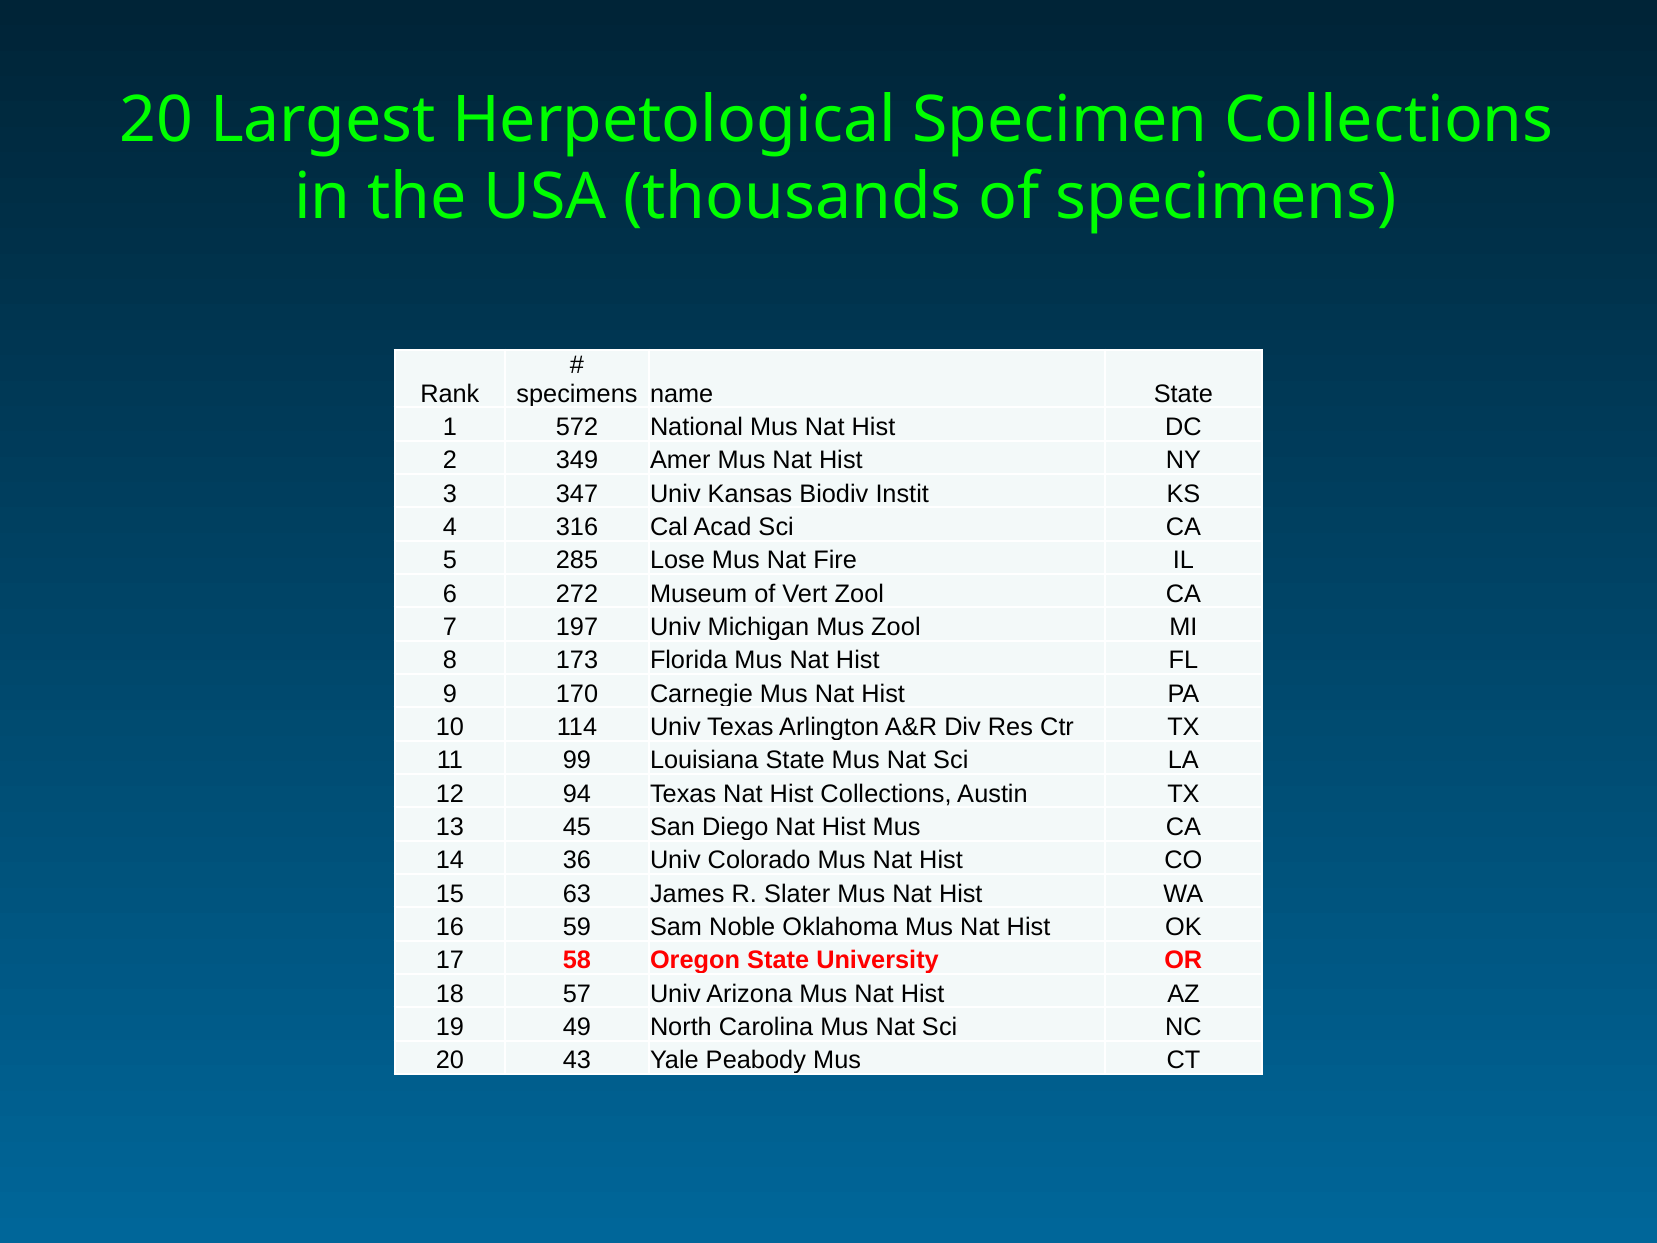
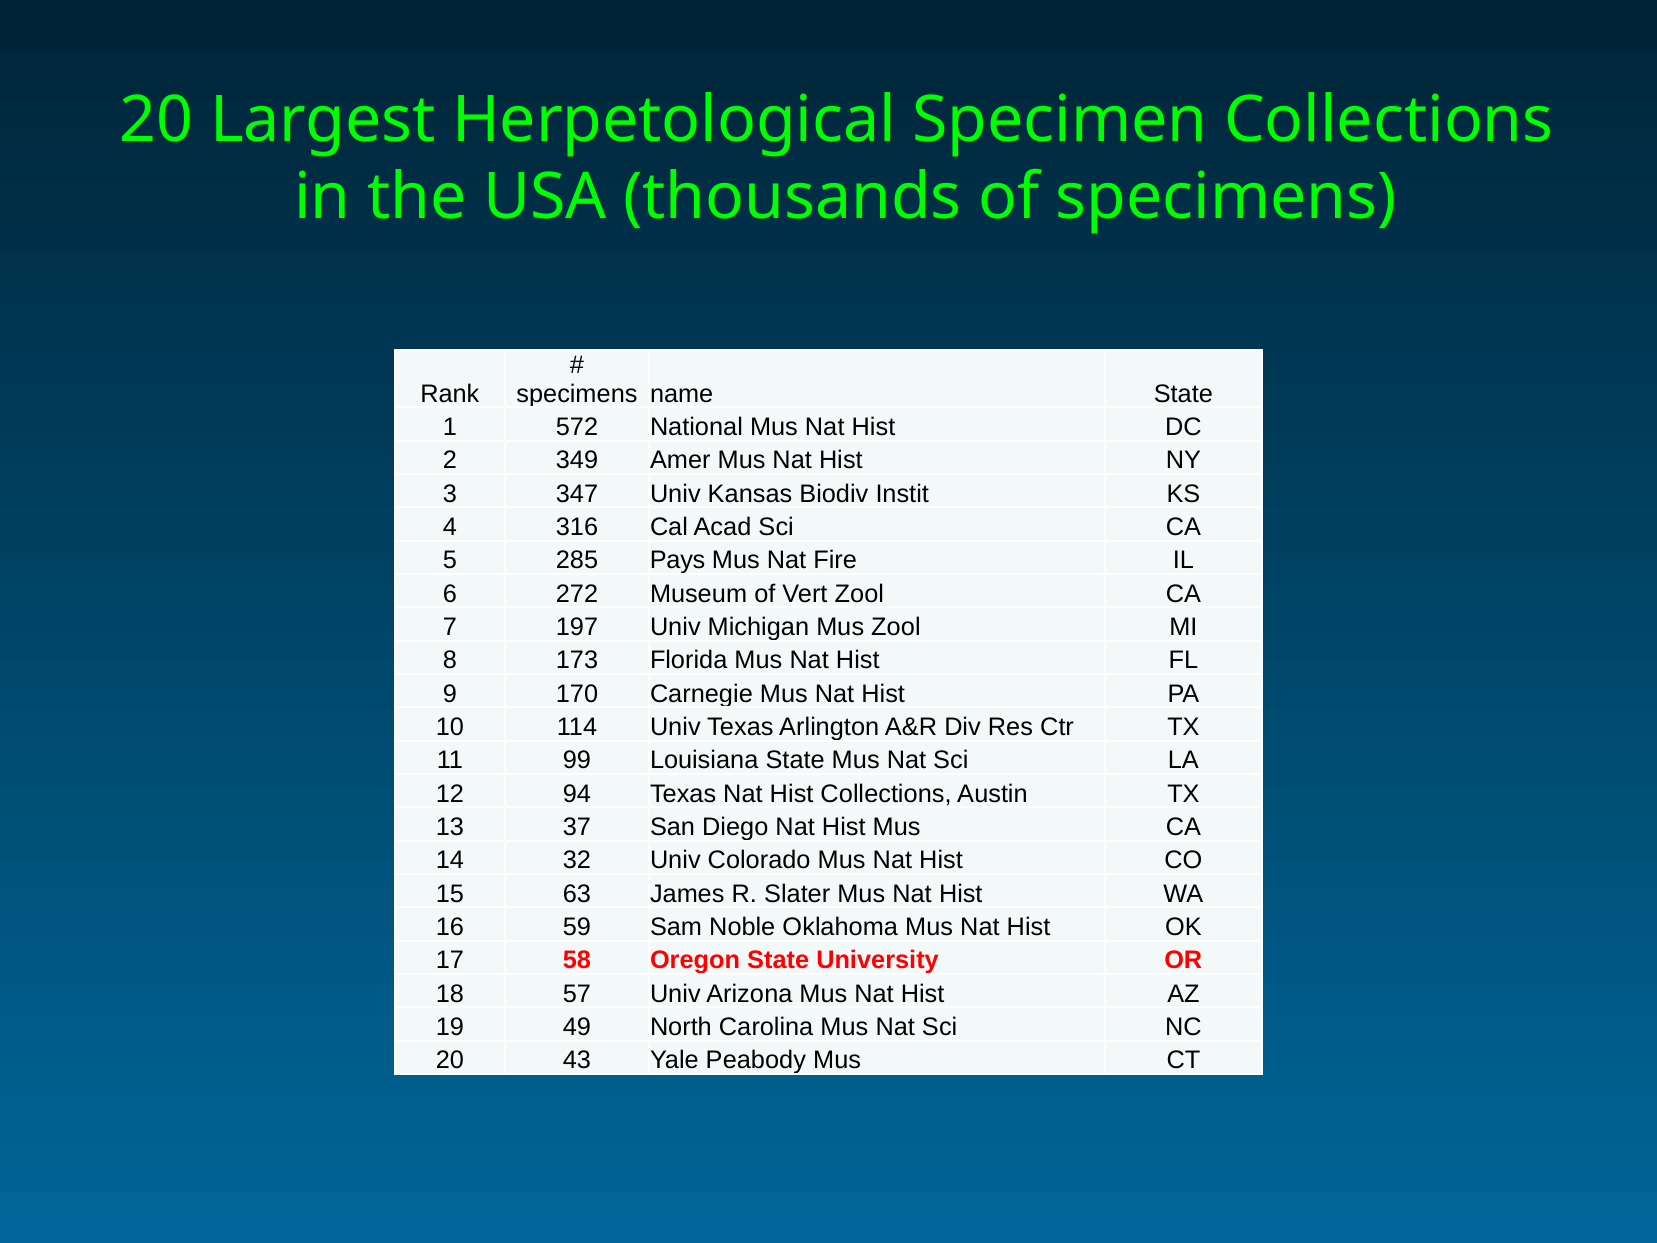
Lose: Lose -> Pays
45: 45 -> 37
36: 36 -> 32
